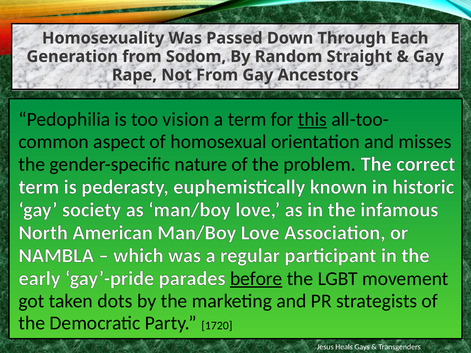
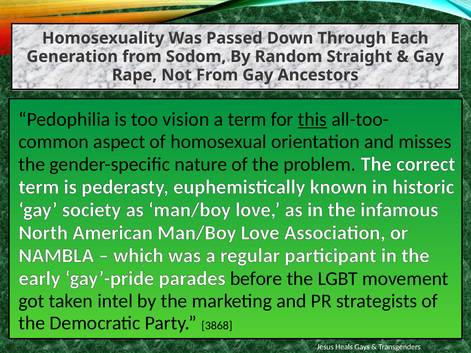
before underline: present -> none
dots: dots -> intel
1720: 1720 -> 3868
